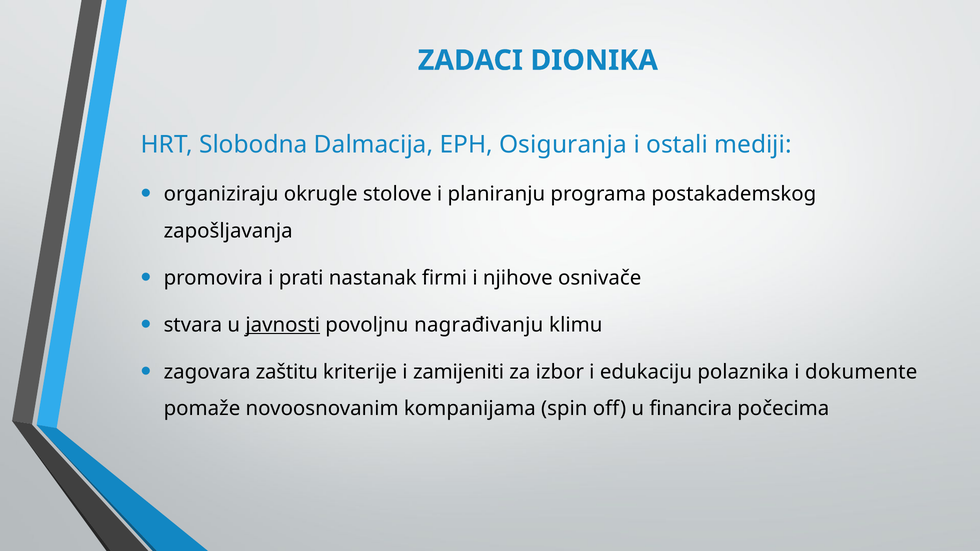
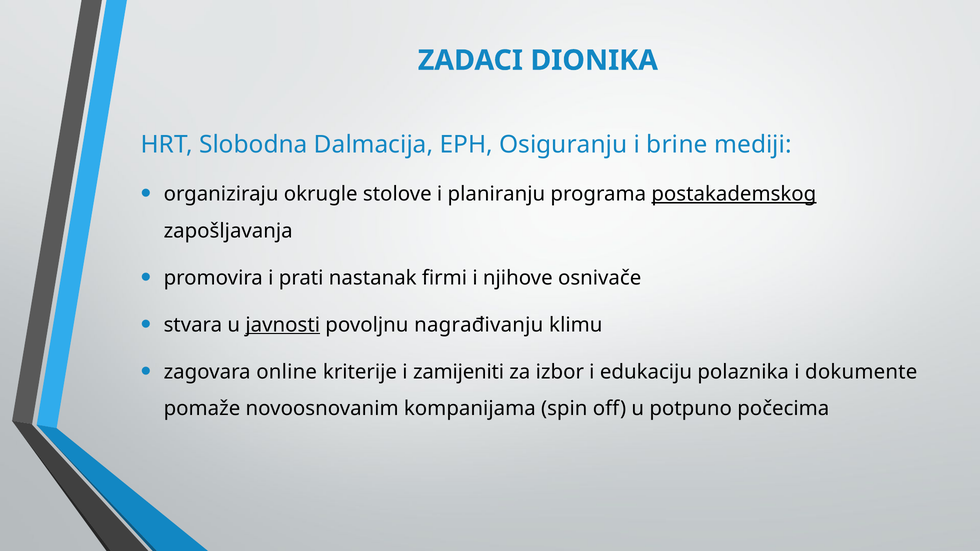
Osiguranja: Osiguranja -> Osiguranju
ostali: ostali -> brine
postakademskog underline: none -> present
zaštitu: zaštitu -> online
financira: financira -> potpuno
